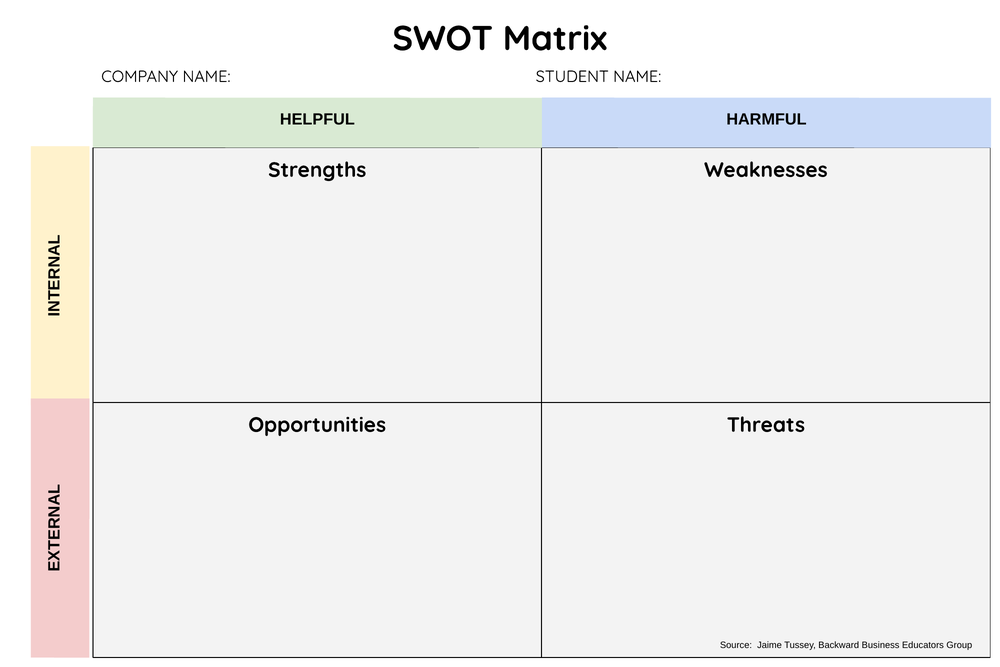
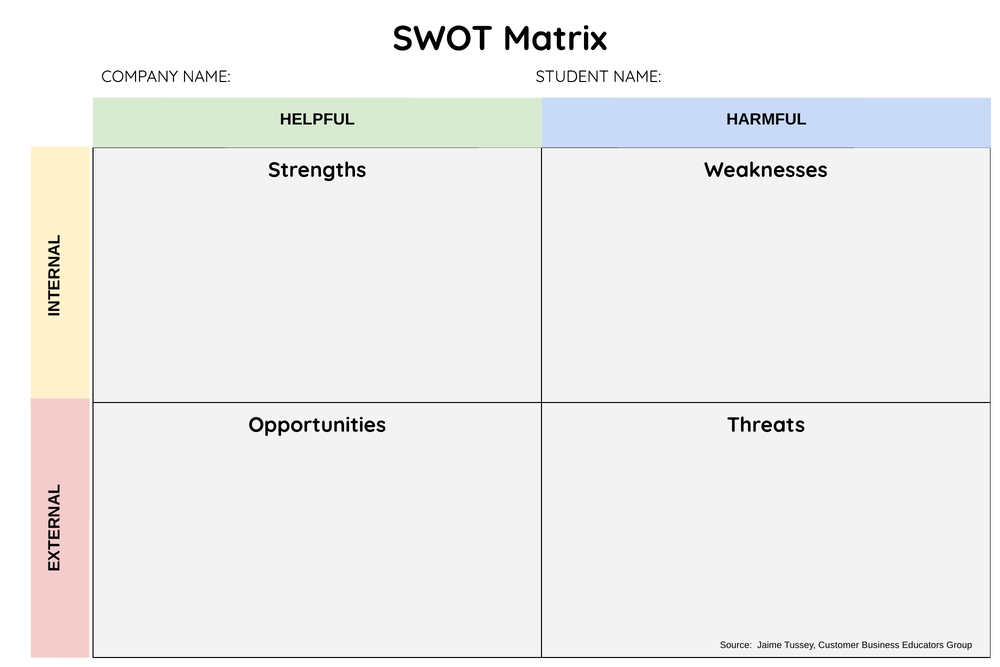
Backward: Backward -> Customer
